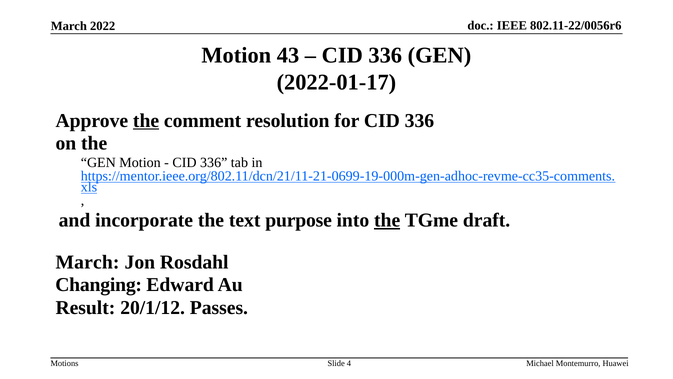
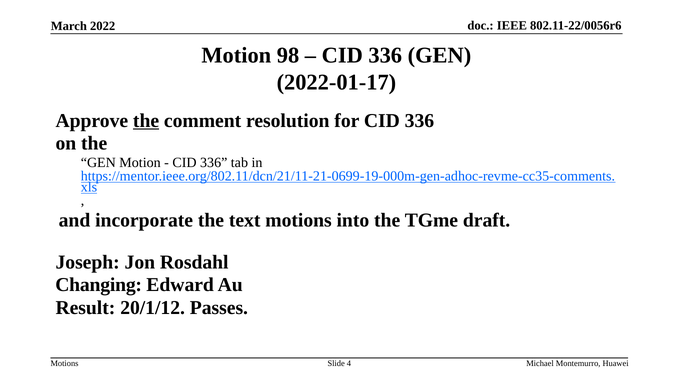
43: 43 -> 98
text purpose: purpose -> motions
the at (387, 220) underline: present -> none
March at (88, 262): March -> Joseph
